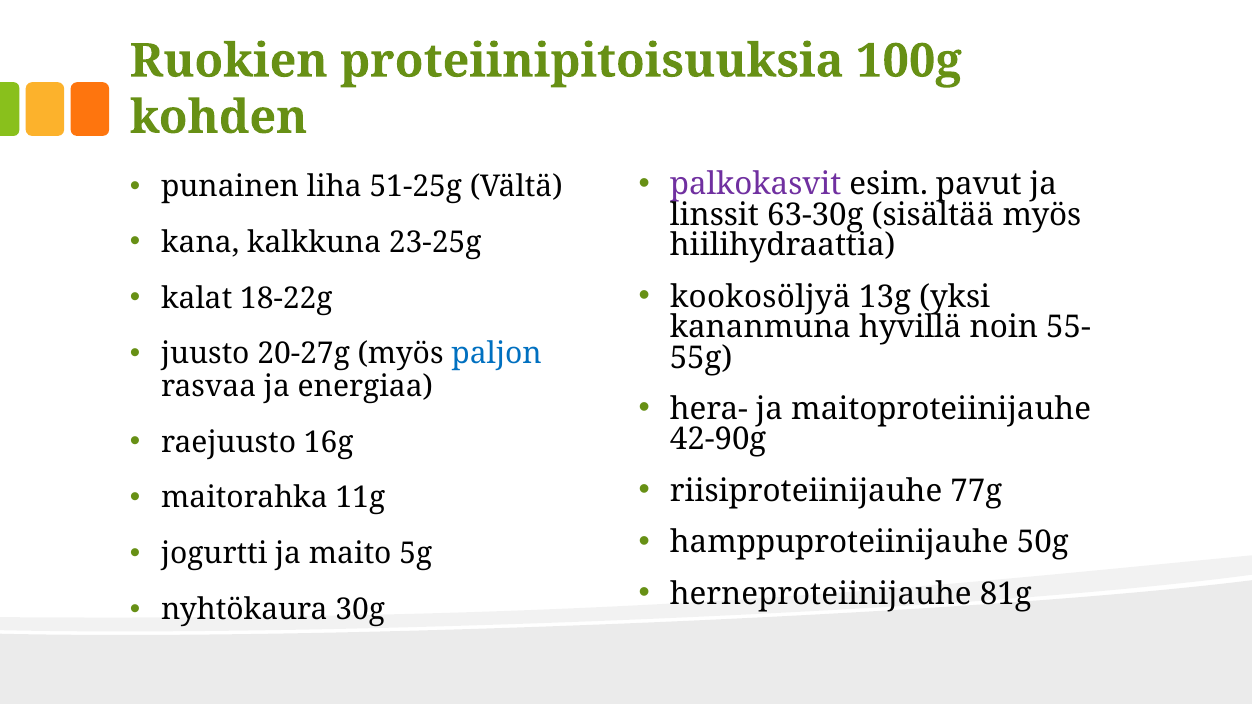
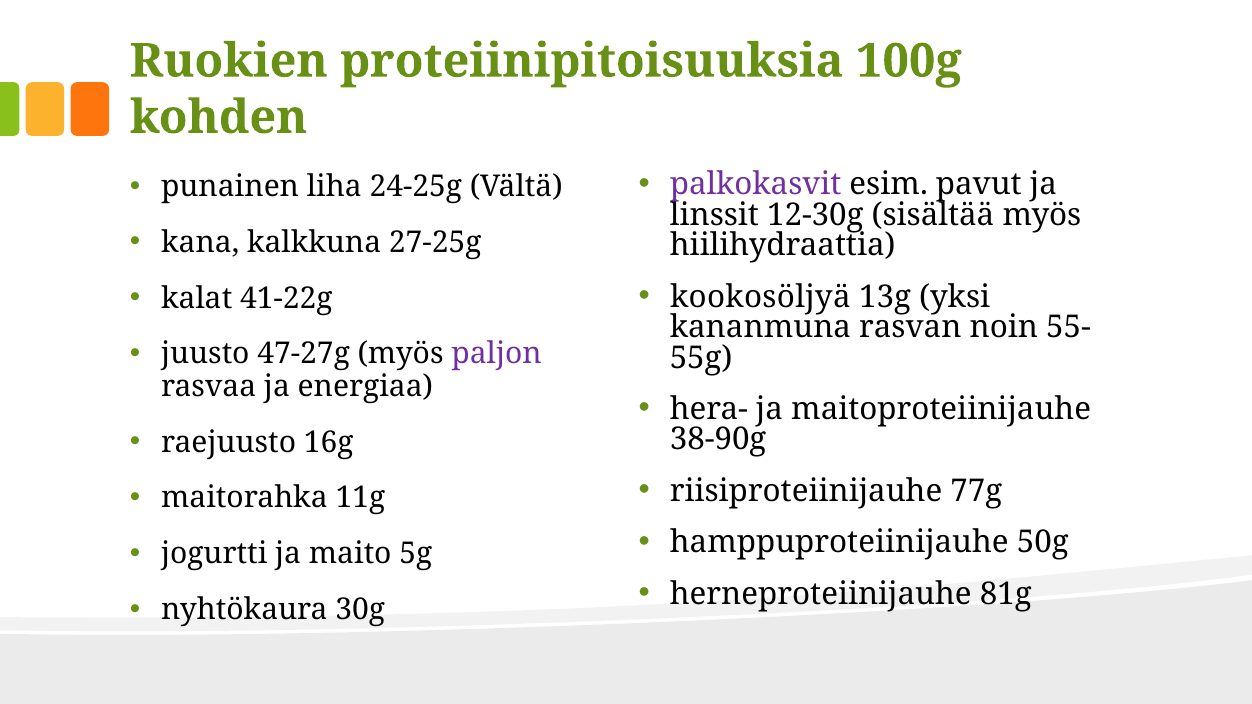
51-25g: 51-25g -> 24-25g
63-30g: 63-30g -> 12-30g
23-25g: 23-25g -> 27-25g
18-22g: 18-22g -> 41-22g
hyvillä: hyvillä -> rasvan
20-27g: 20-27g -> 47-27g
paljon colour: blue -> purple
42-90g: 42-90g -> 38-90g
